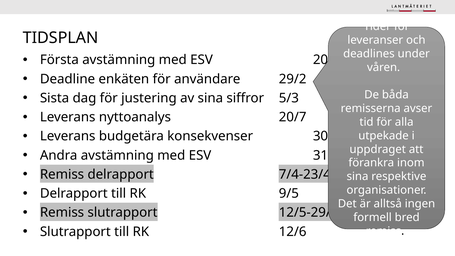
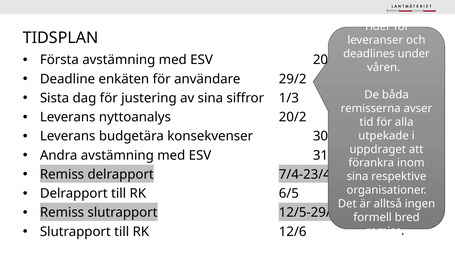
5/3: 5/3 -> 1/3
nyttoanalys 20/7: 20/7 -> 20/2
9/5: 9/5 -> 6/5
